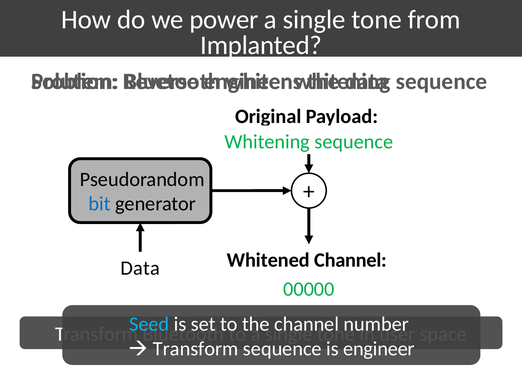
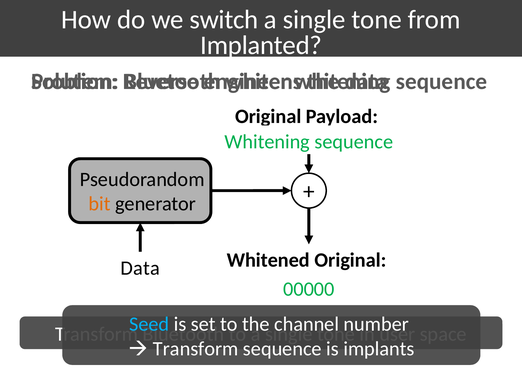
power: power -> switch
bit colour: blue -> orange
Whitened Channel: Channel -> Original
is engineer: engineer -> implants
